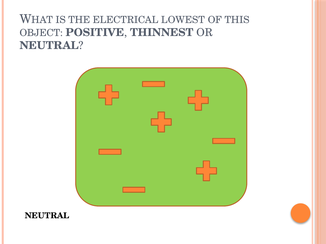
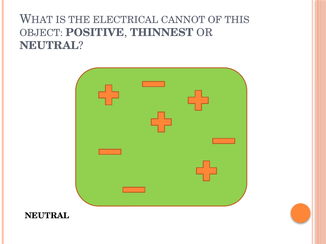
LOWEST: LOWEST -> CANNOT
